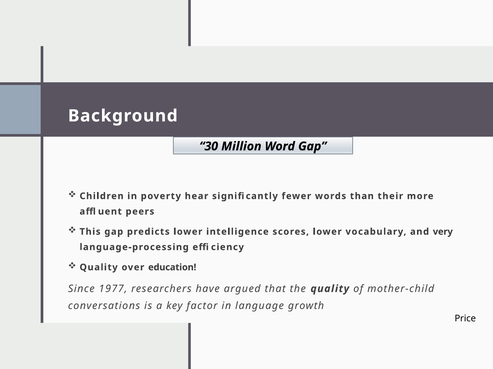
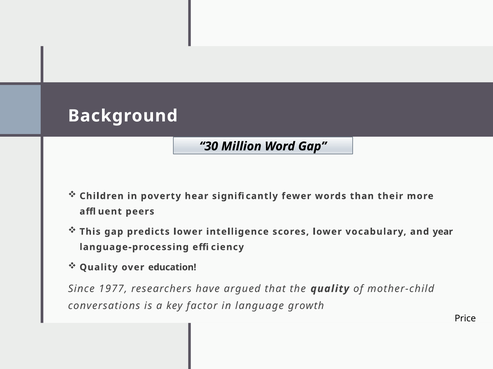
very: very -> year
